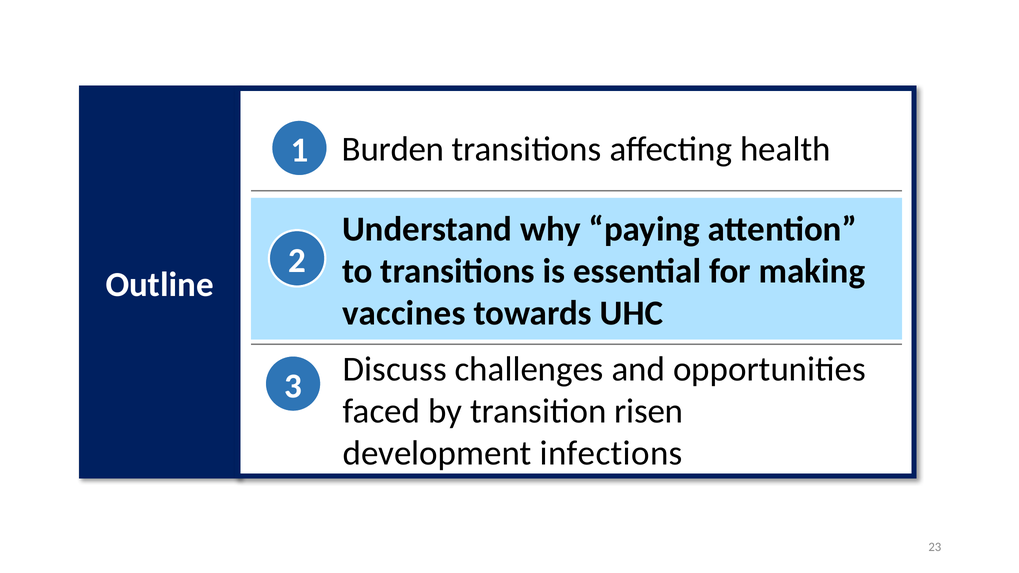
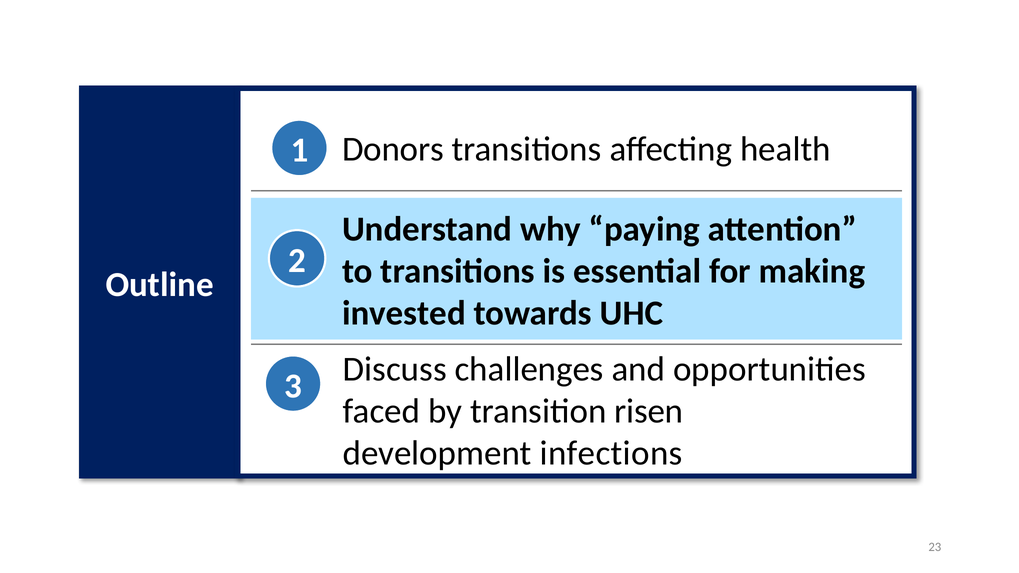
Burden: Burden -> Donors
vaccines: vaccines -> invested
